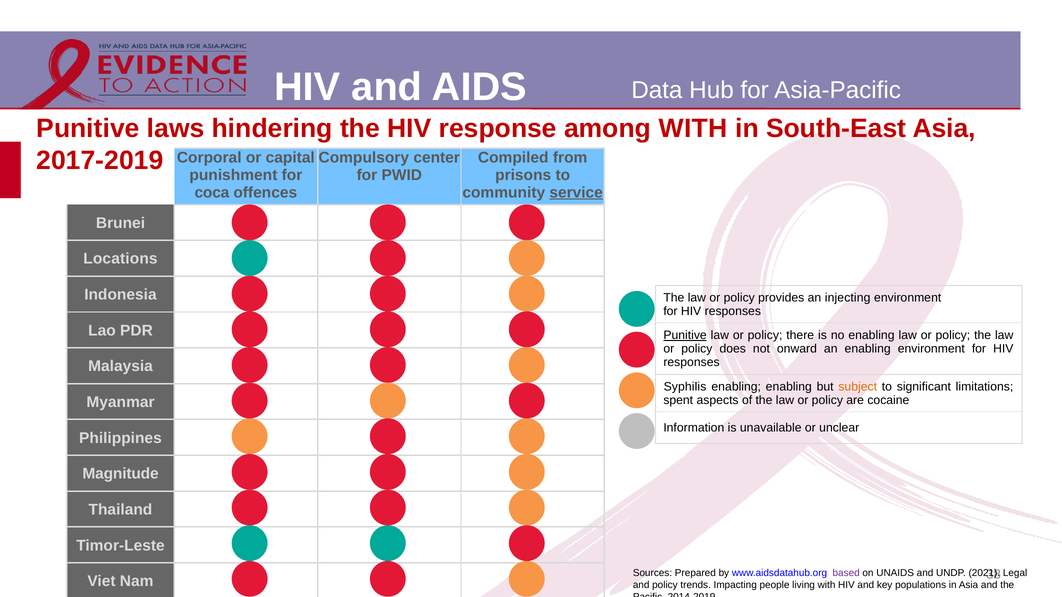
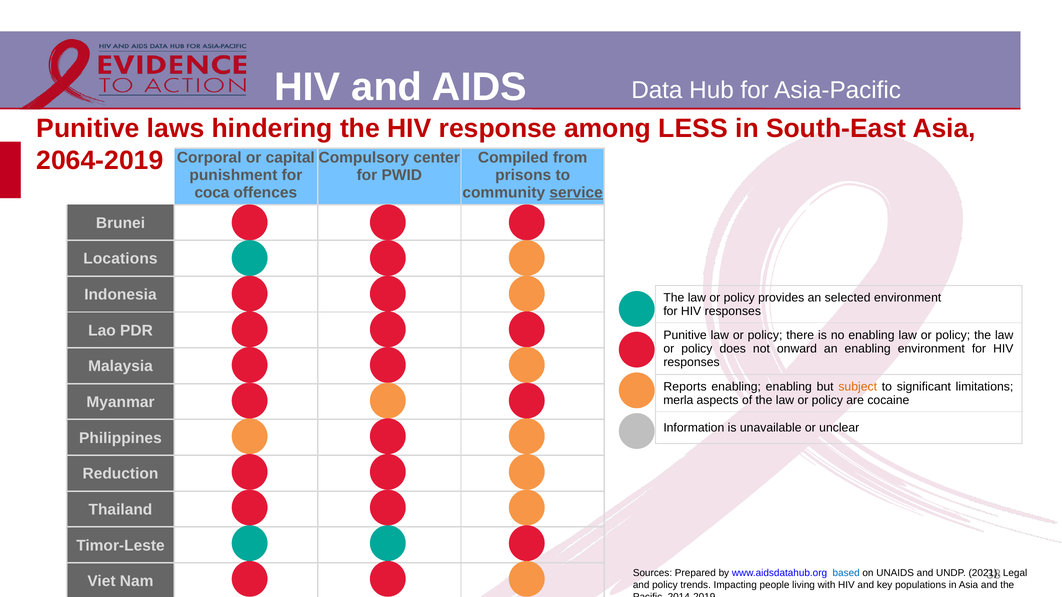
among WITH: WITH -> LESS
2017-2019: 2017-2019 -> 2064-2019
injecting: injecting -> selected
Punitive at (685, 335) underline: present -> none
Syphilis: Syphilis -> Reports
spent: spent -> merla
Magnitude: Magnitude -> Reduction
based colour: purple -> blue
